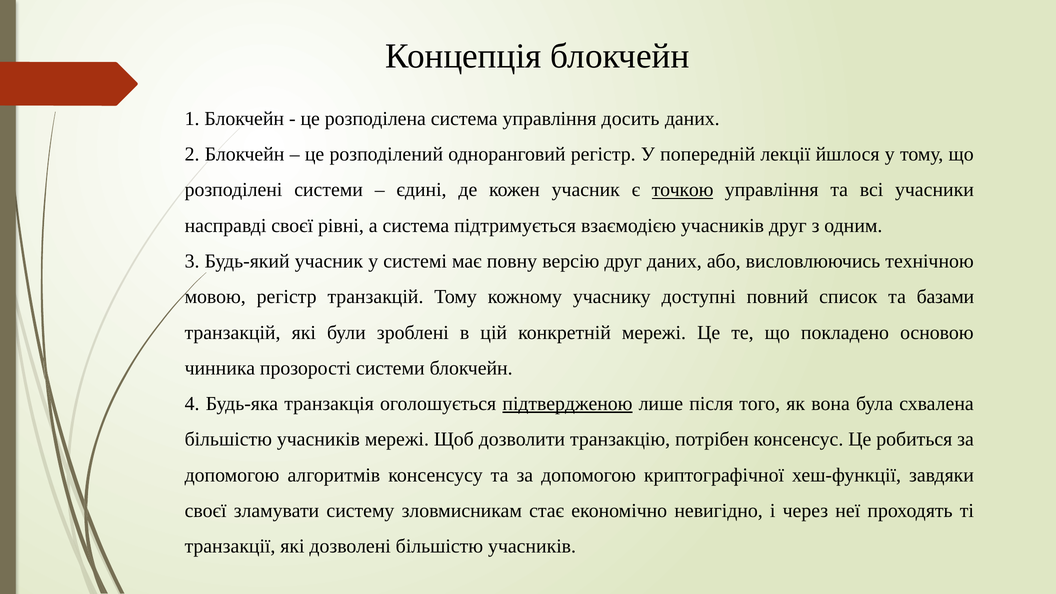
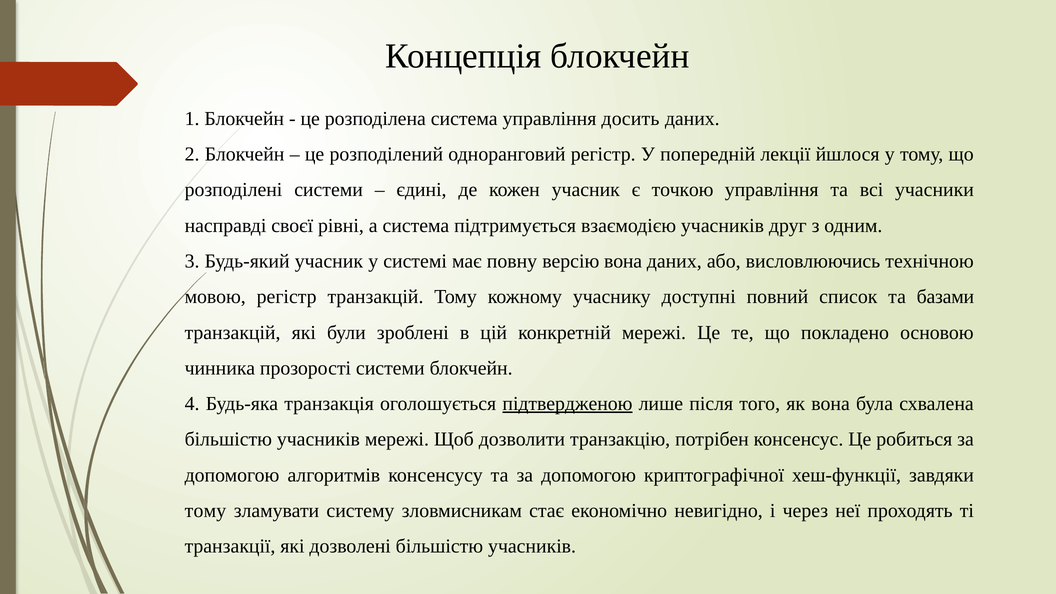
точкою underline: present -> none
версію друг: друг -> вона
своєї at (206, 511): своєї -> тому
